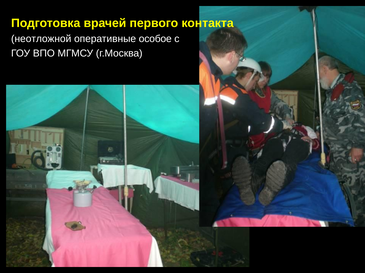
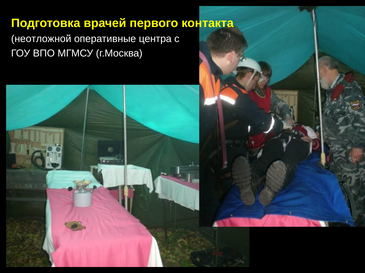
особое: особое -> центра
